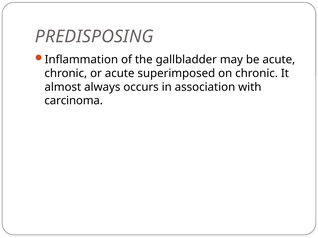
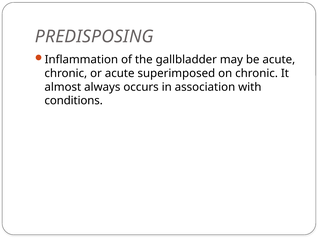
carcinoma: carcinoma -> conditions
